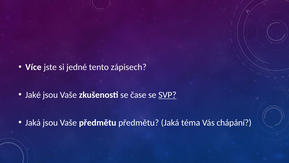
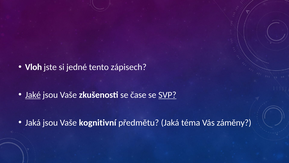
Více: Více -> Vloh
Jaké underline: none -> present
Vaše předmětu: předmětu -> kognitivní
chápání: chápání -> záměny
